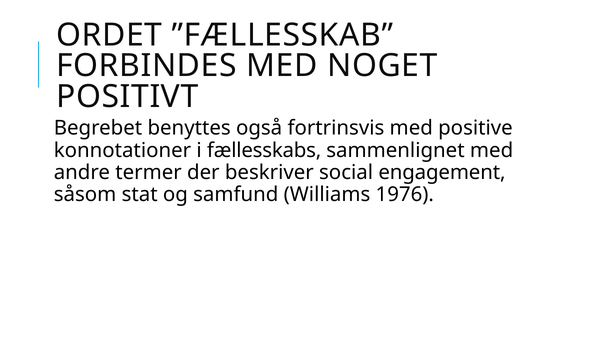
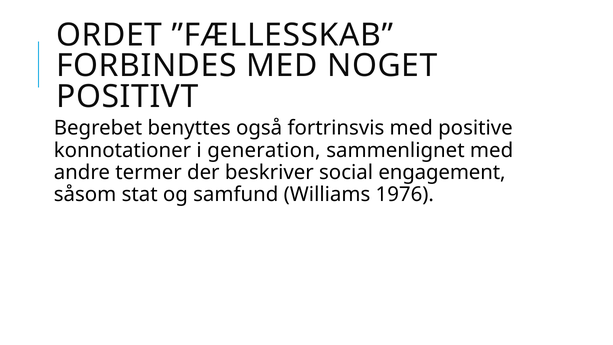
fællesskabs: fællesskabs -> generation
